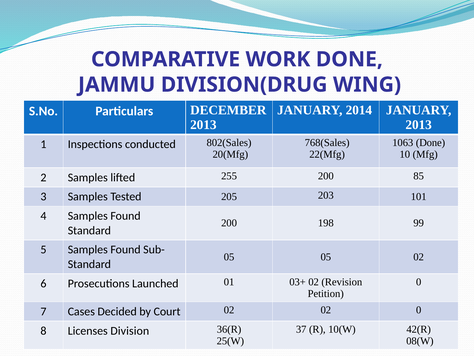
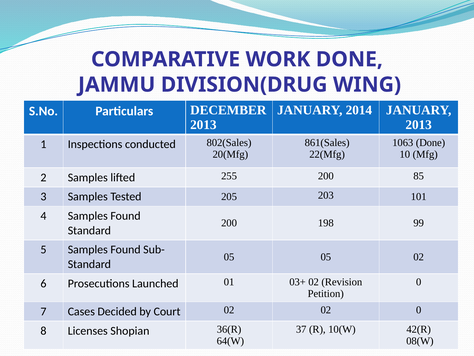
768(Sales: 768(Sales -> 861(Sales
Division: Division -> Shopian
25(W: 25(W -> 64(W
